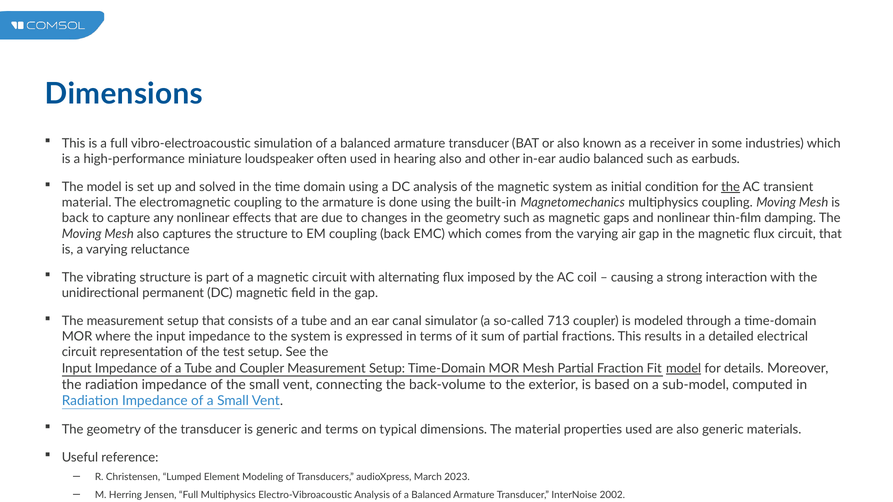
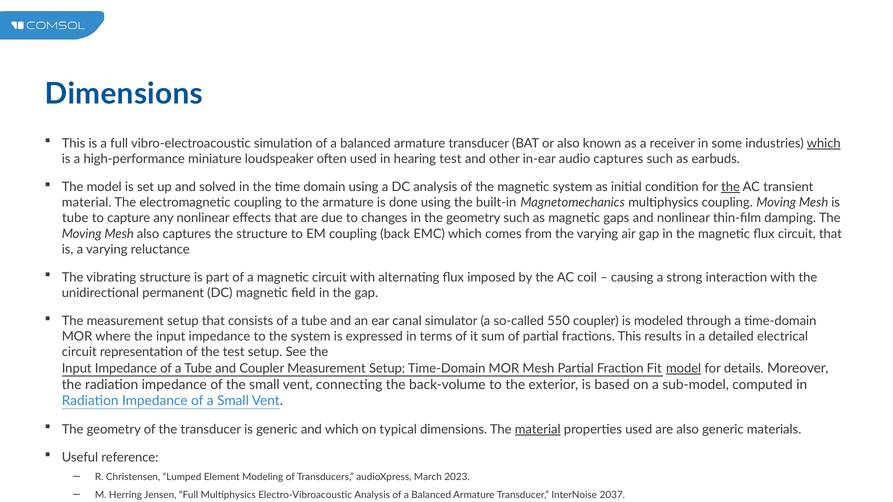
which at (824, 143) underline: none -> present
hearing also: also -> test
audio balanced: balanced -> captures
back at (75, 218): back -> tube
713: 713 -> 550
and terms: terms -> which
material at (538, 430) underline: none -> present
2002: 2002 -> 2037
